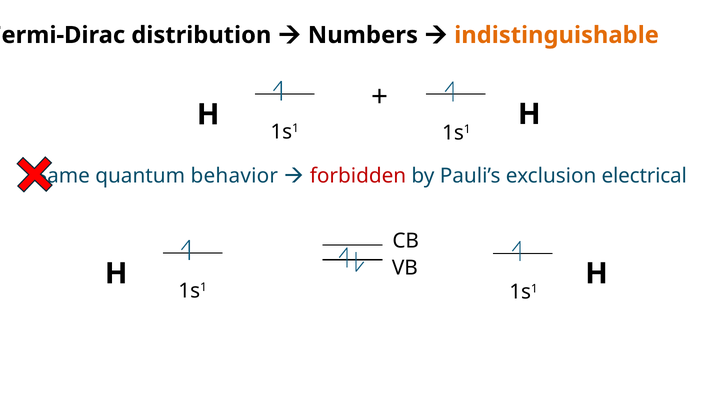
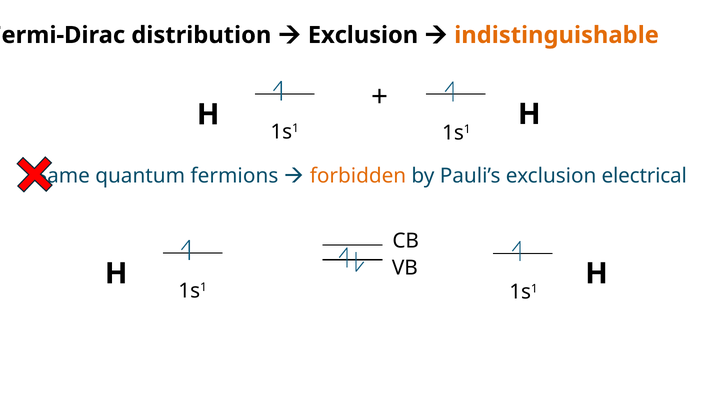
Numbers at (363, 35): Numbers -> Exclusion
behavior: behavior -> fermions
forbidden colour: red -> orange
